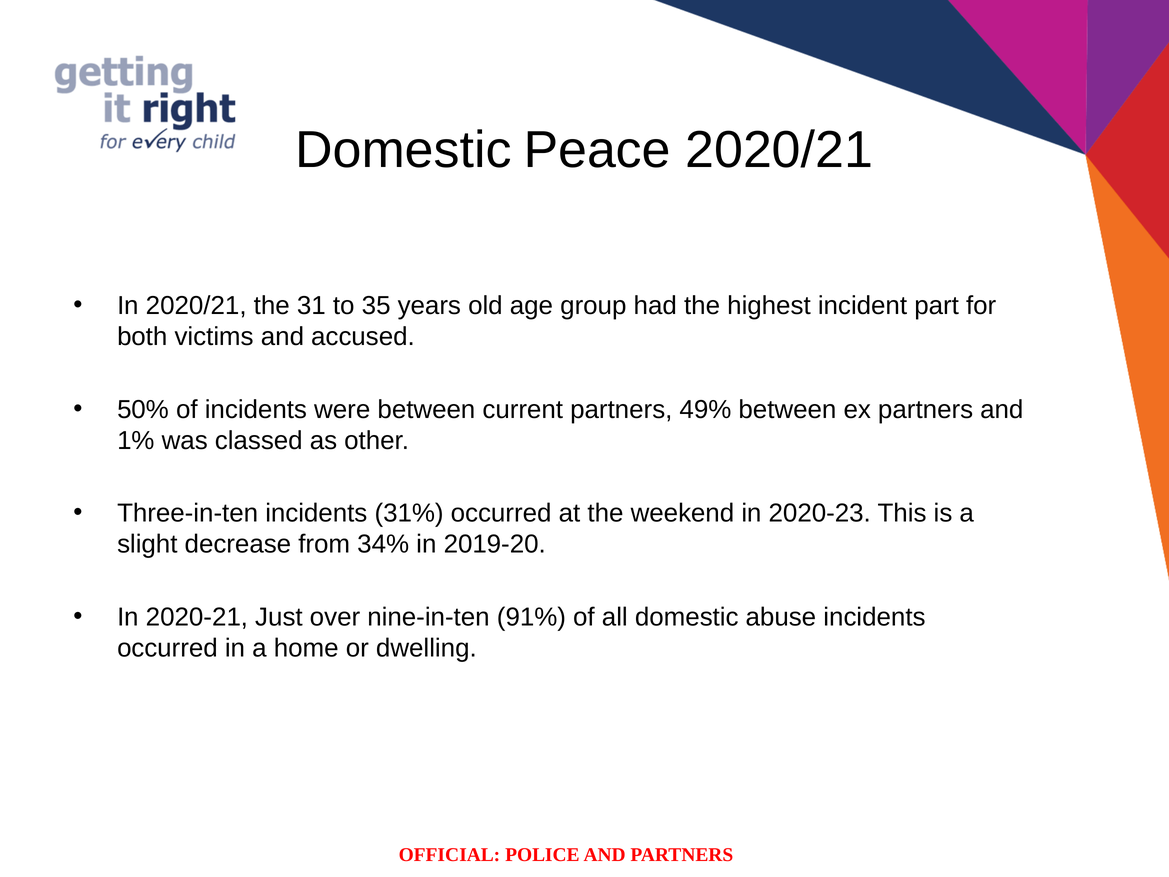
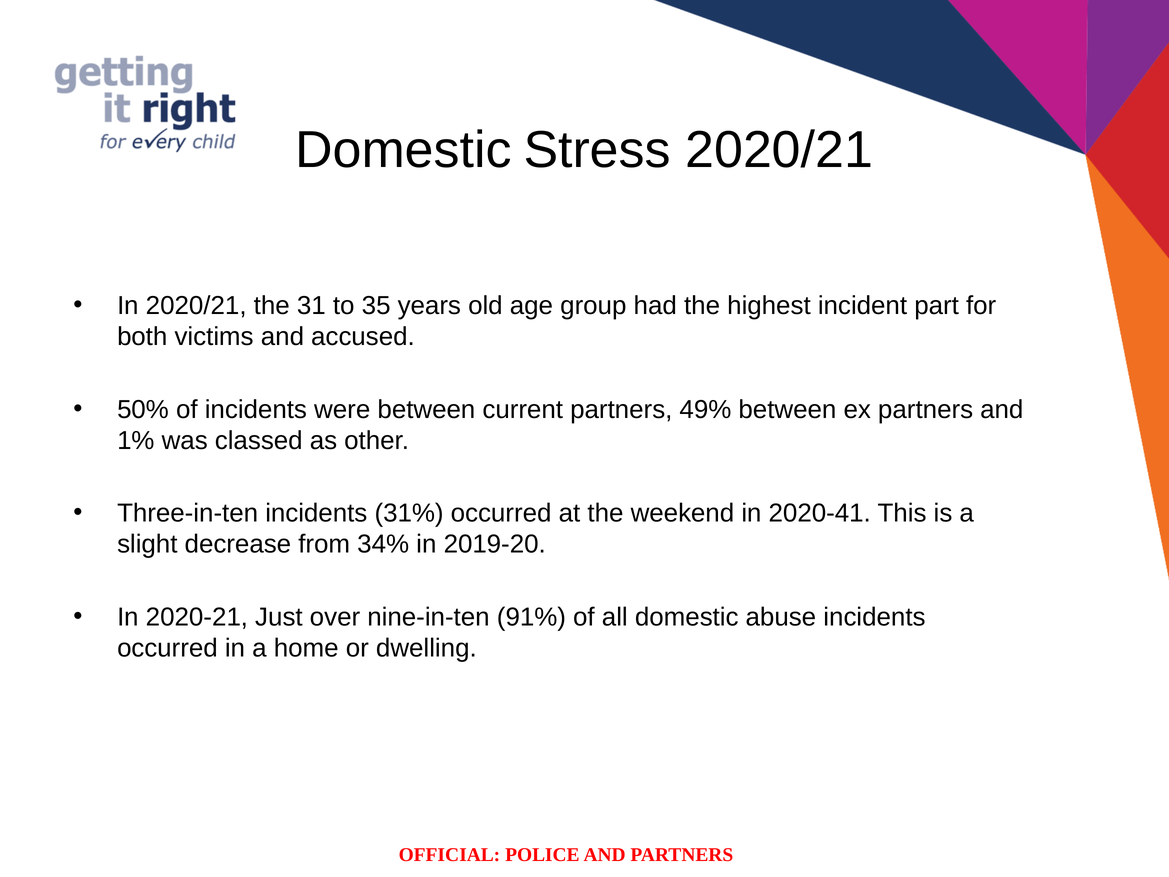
Peace: Peace -> Stress
2020-23: 2020-23 -> 2020-41
